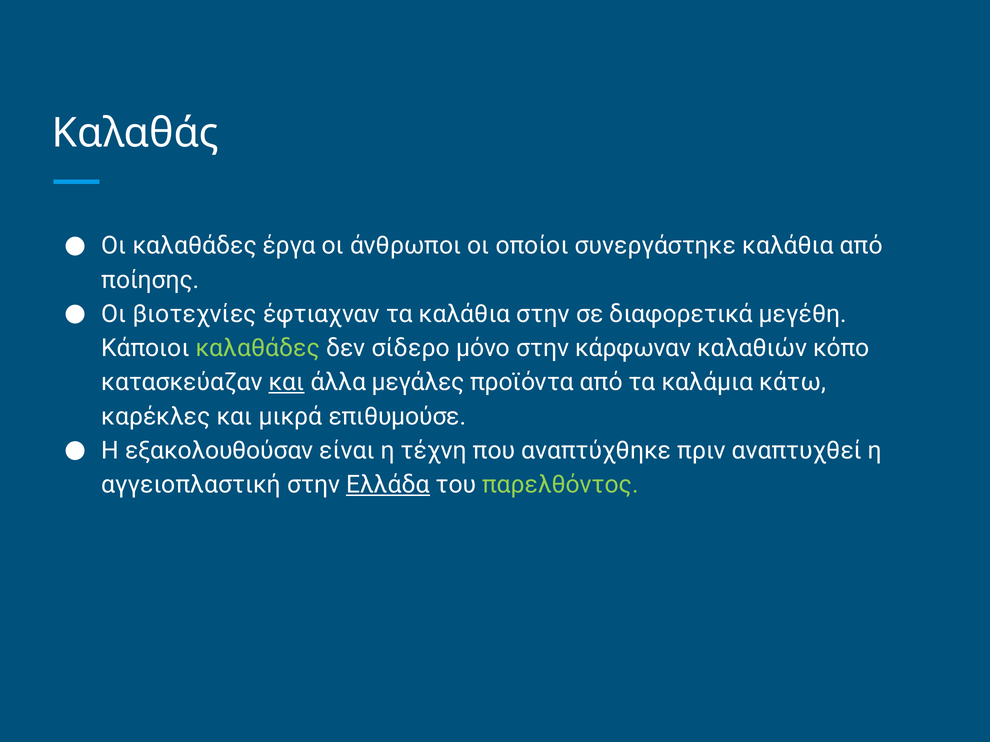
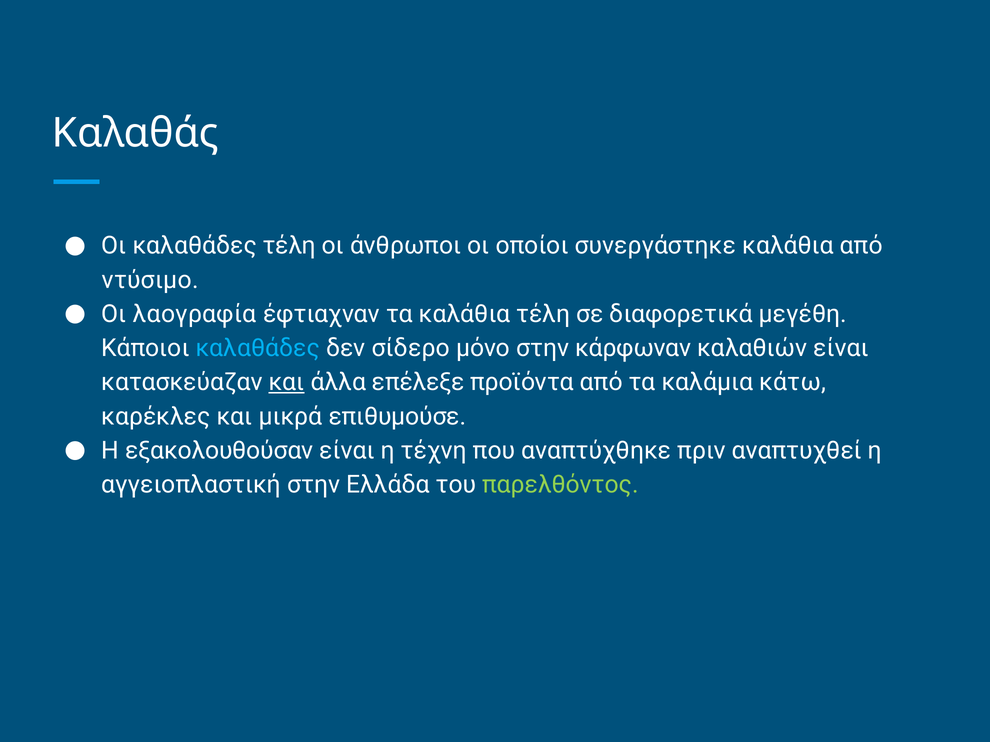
καλαθάδες έργα: έργα -> τέλη
ποίησης: ποίησης -> ντύσιμο
βιοτεχνίες: βιοτεχνίες -> λαογραφία
καλάθια στην: στην -> τέλη
καλαθάδες at (258, 348) colour: light green -> light blue
καλαθιών κόπο: κόπο -> είναι
μεγάλες: μεγάλες -> επέλεξε
Ελλάδα underline: present -> none
